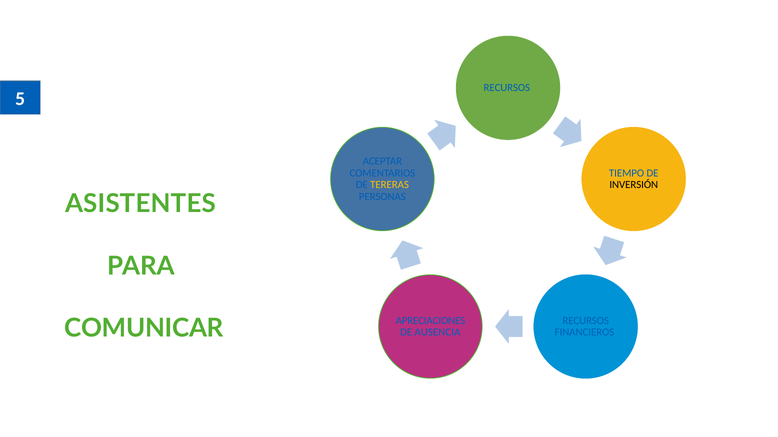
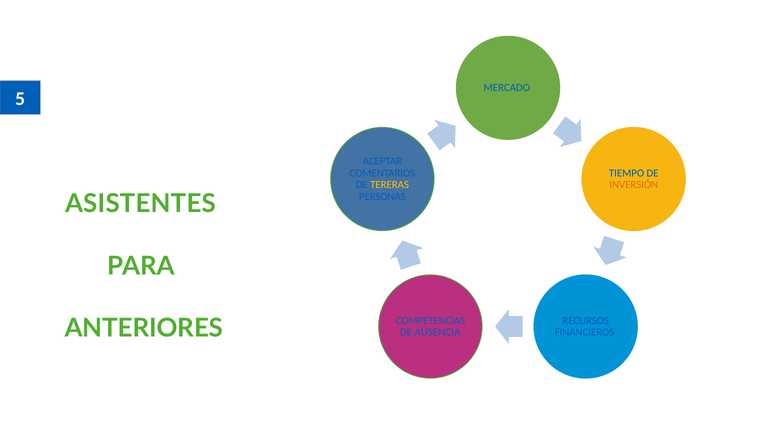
RECURSOS at (507, 88): RECURSOS -> MERCADO
INVERSIÓN colour: black -> orange
APRECIACIONES: APRECIACIONES -> COMPETENCIAS
COMUNICAR: COMUNICAR -> ANTERIORES
